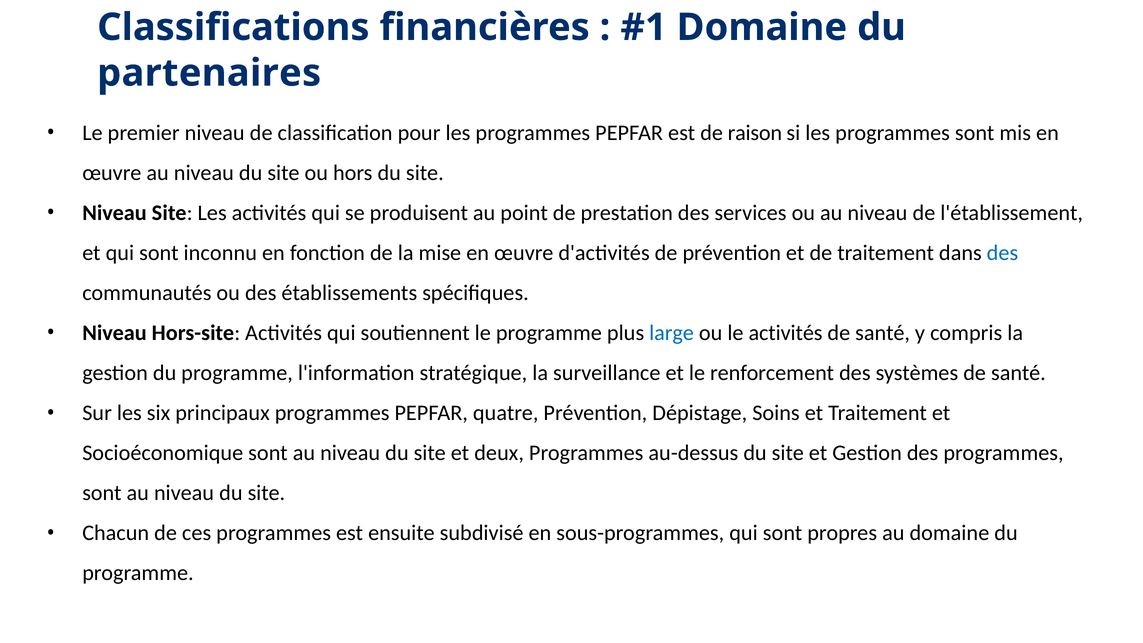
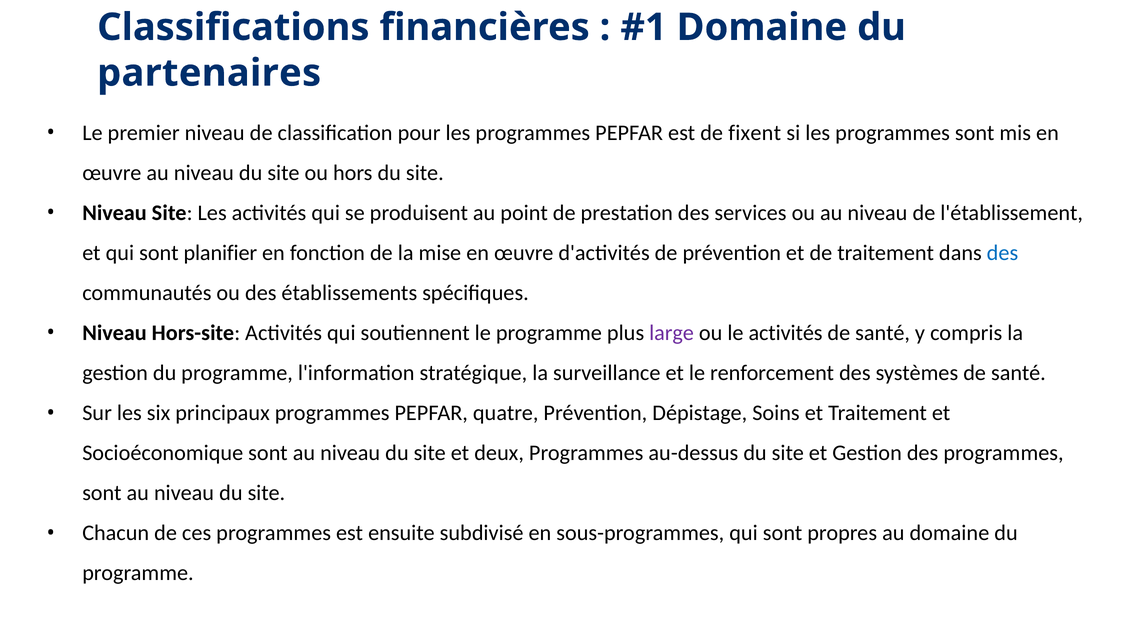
raison: raison -> fixent
inconnu: inconnu -> planifier
large colour: blue -> purple
